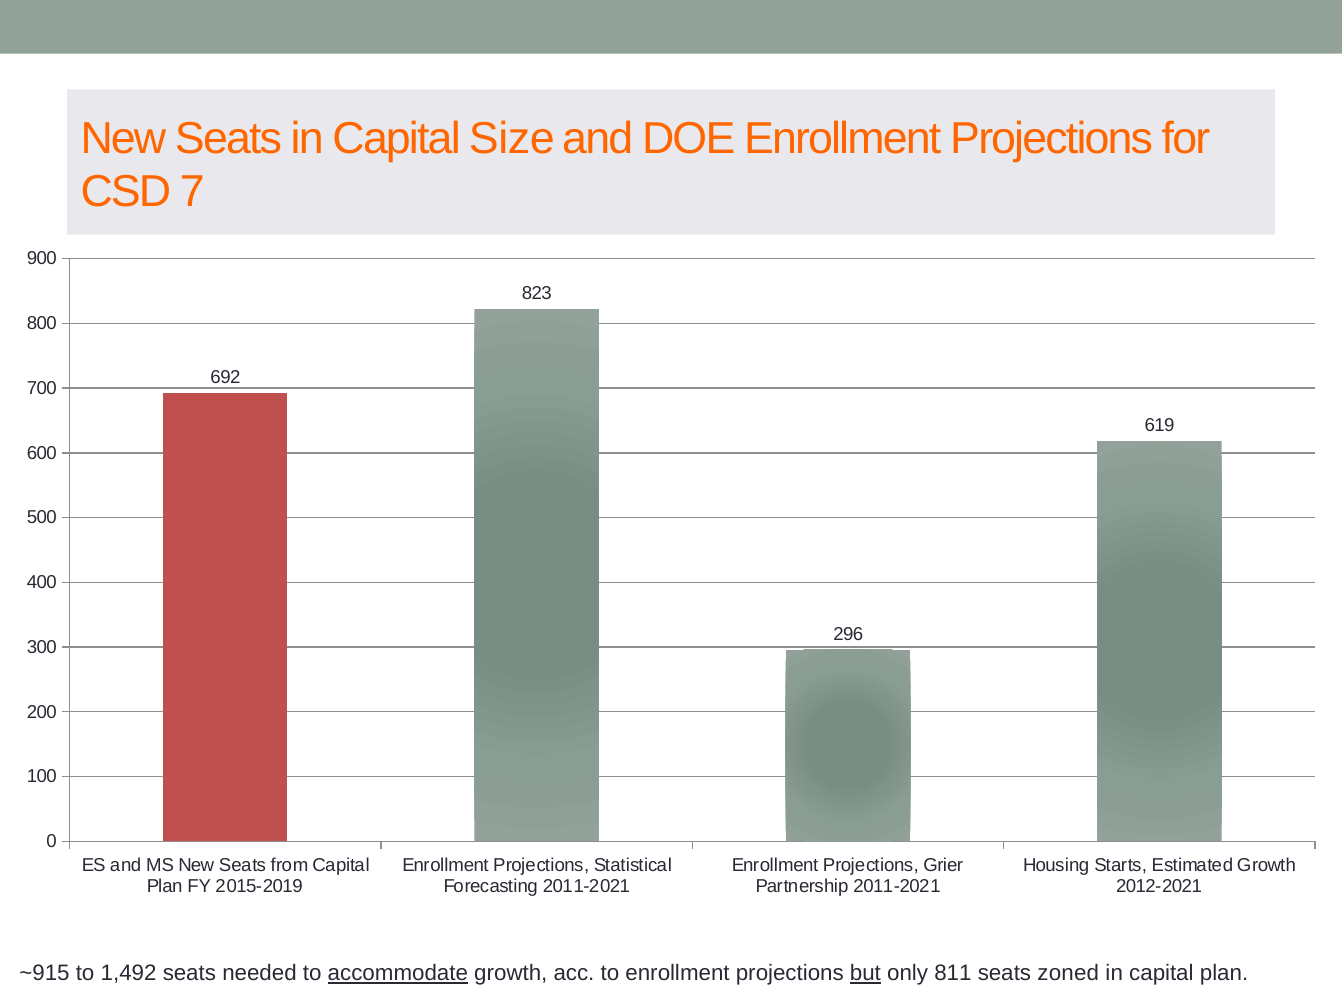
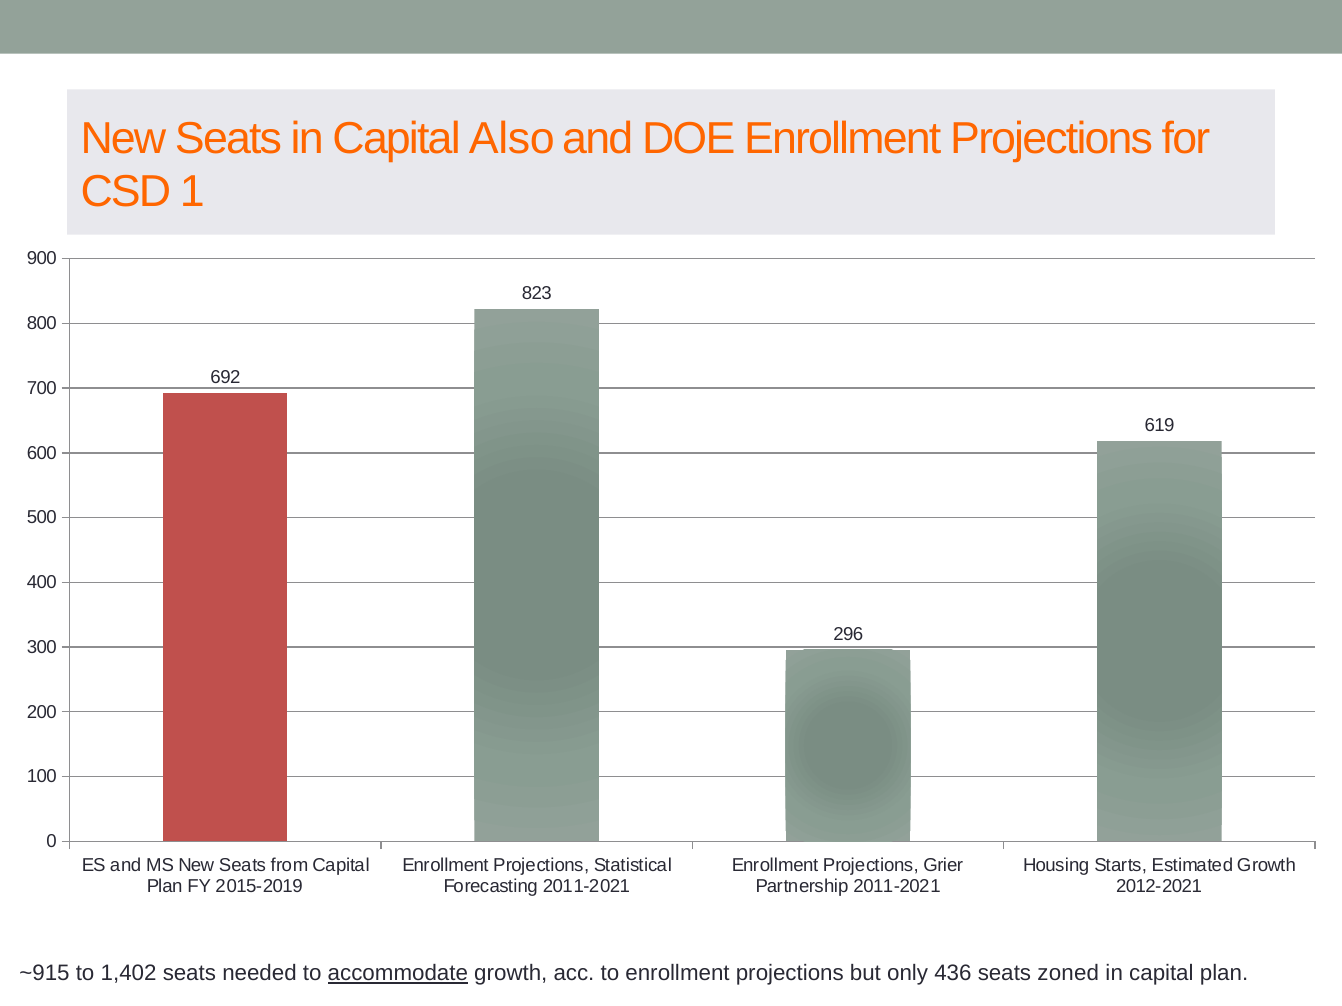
Size: Size -> Also
7: 7 -> 1
1,492: 1,492 -> 1,402
but underline: present -> none
811: 811 -> 436
